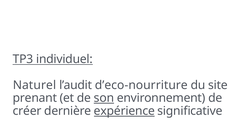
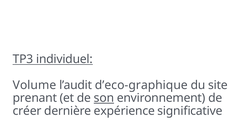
Naturel: Naturel -> Volume
d’eco-nourriture: d’eco-nourriture -> d’eco-graphique
expérience underline: present -> none
